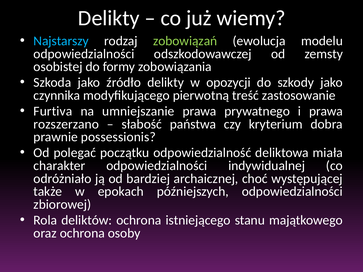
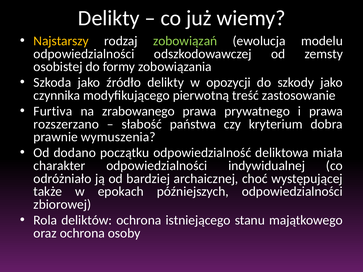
Najstarszy colour: light blue -> yellow
umniejszanie: umniejszanie -> zrabowanego
possessionis: possessionis -> wymuszenia
polegać: polegać -> dodano
